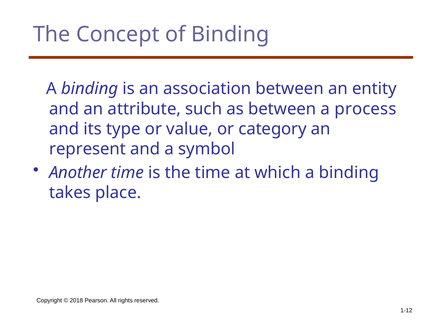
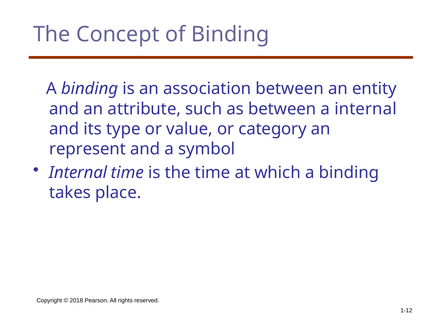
a process: process -> internal
Another at (78, 173): Another -> Internal
